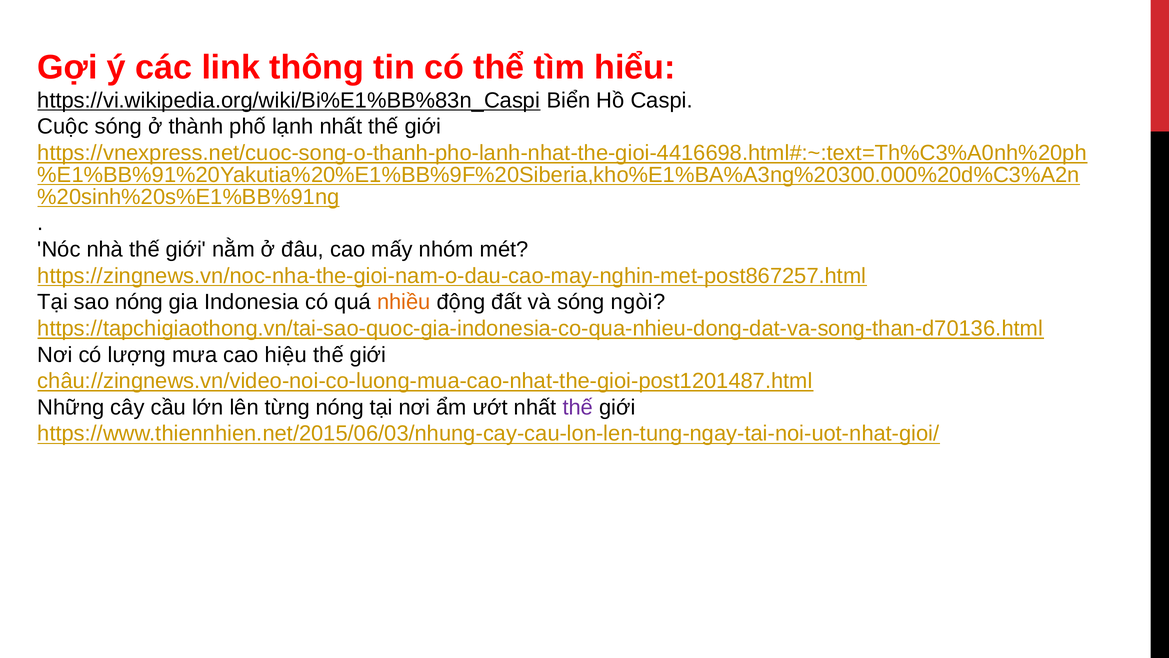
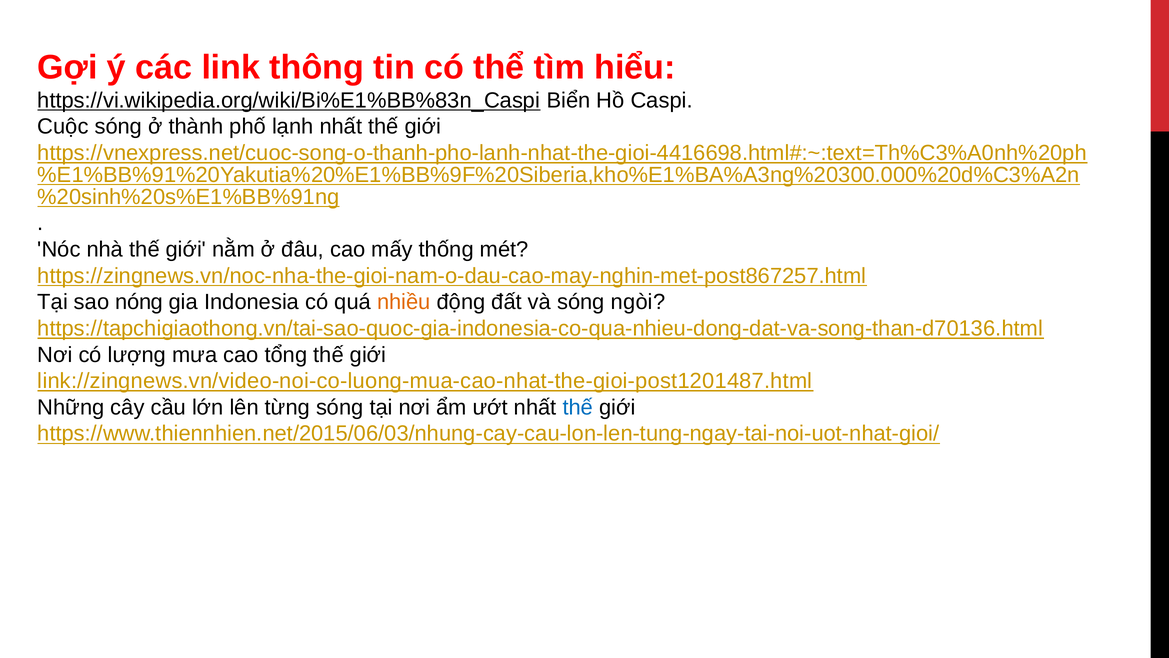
nhóm: nhóm -> thống
hiệu: hiệu -> tổng
châu://zingnews.vn/video-noi-co-luong-mua-cao-nhat-the-gioi-post1201487.html: châu://zingnews.vn/video-noi-co-luong-mua-cao-nhat-the-gioi-post1201487.html -> link://zingnews.vn/video-noi-co-luong-mua-cao-nhat-the-gioi-post1201487.html
từng nóng: nóng -> sóng
thế at (578, 407) colour: purple -> blue
